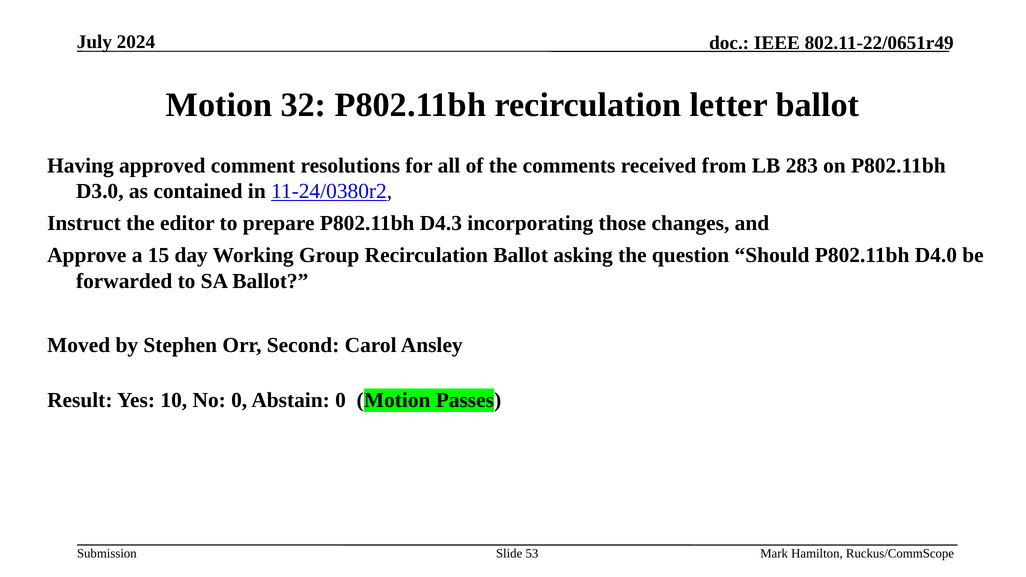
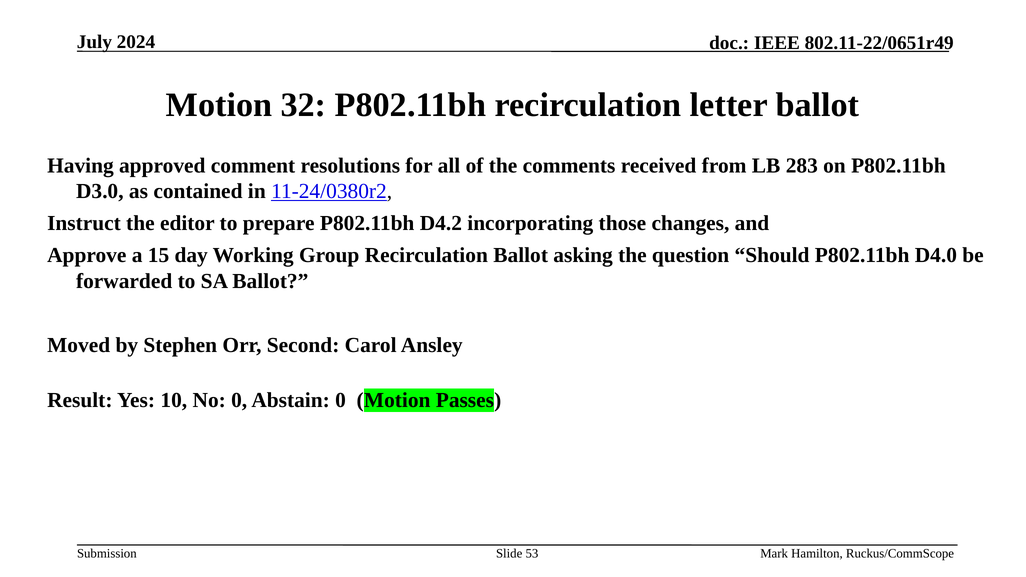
D4.3: D4.3 -> D4.2
